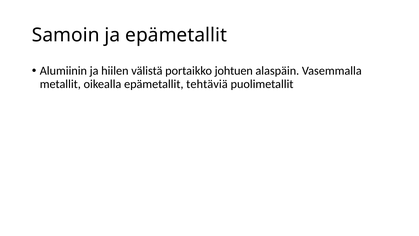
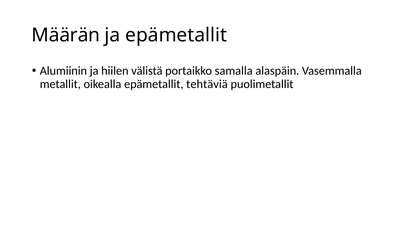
Samoin: Samoin -> Määrän
johtuen: johtuen -> samalla
